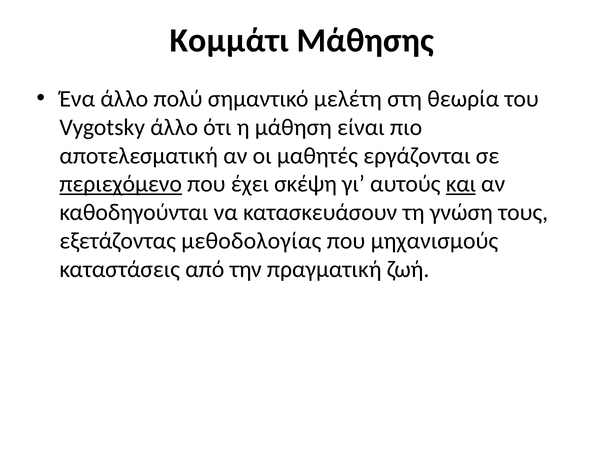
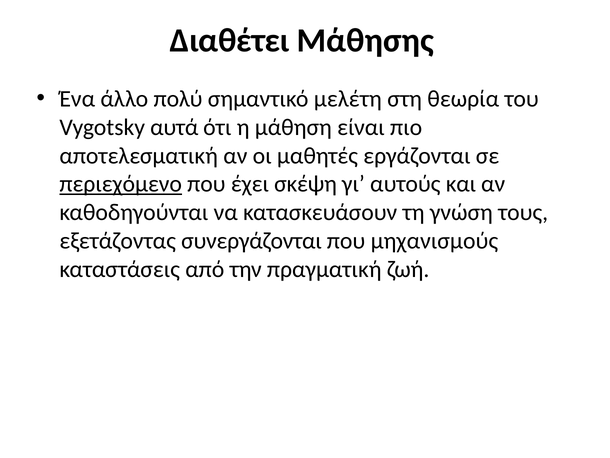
Κομμάτι: Κομμάτι -> Διαθέτει
Vygotsky άλλο: άλλο -> αυτά
και underline: present -> none
μεθοδολογίας: μεθοδολογίας -> συνεργάζονται
